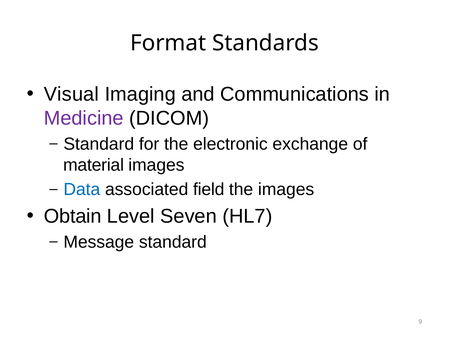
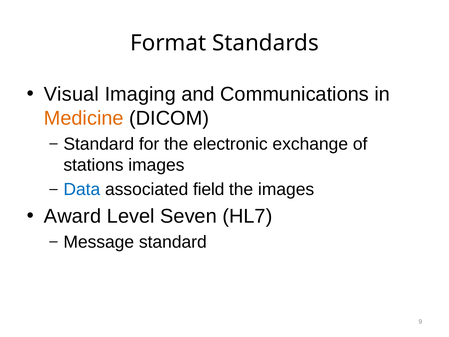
Medicine colour: purple -> orange
material: material -> stations
Obtain: Obtain -> Award
